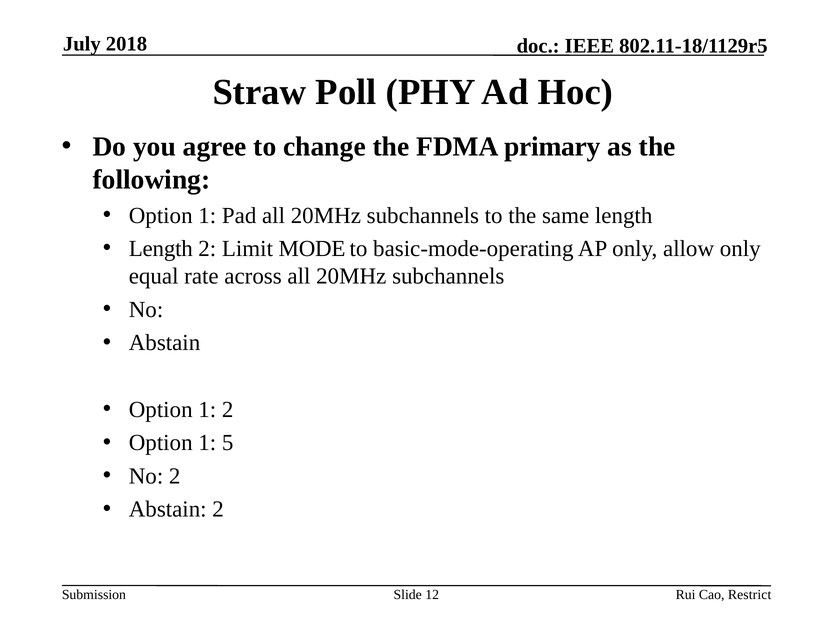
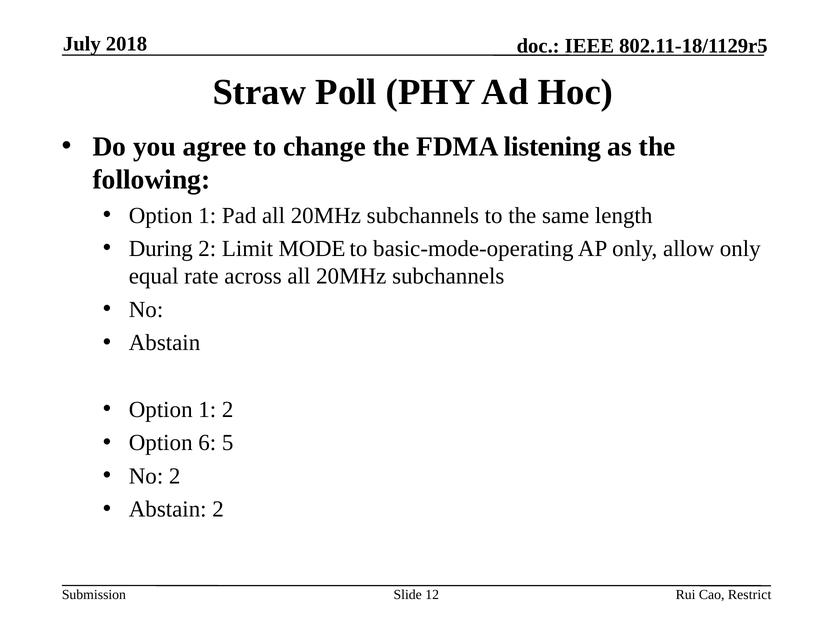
primary: primary -> listening
Length at (161, 249): Length -> During
1 at (207, 442): 1 -> 6
